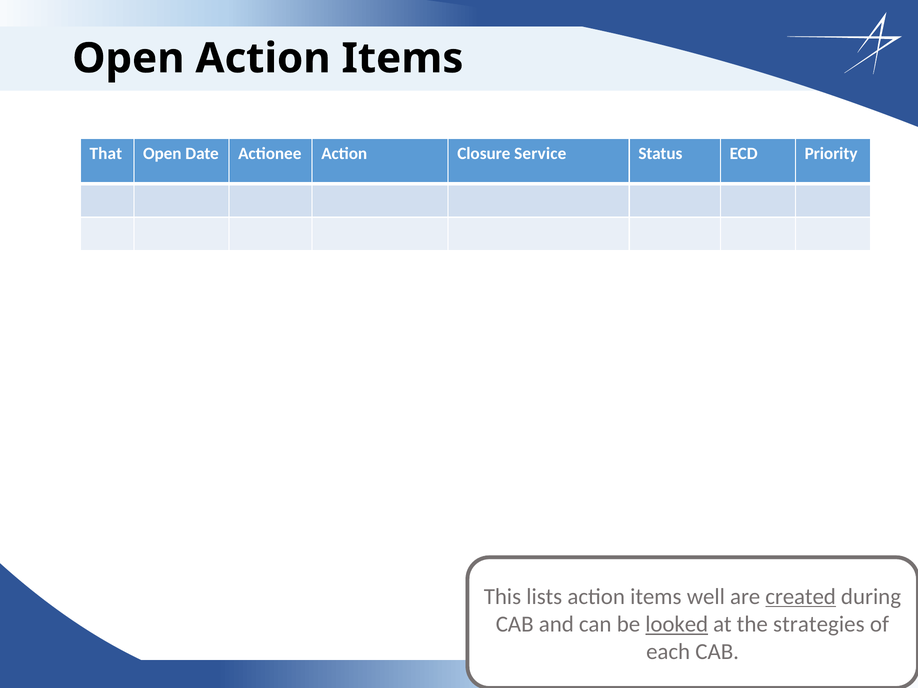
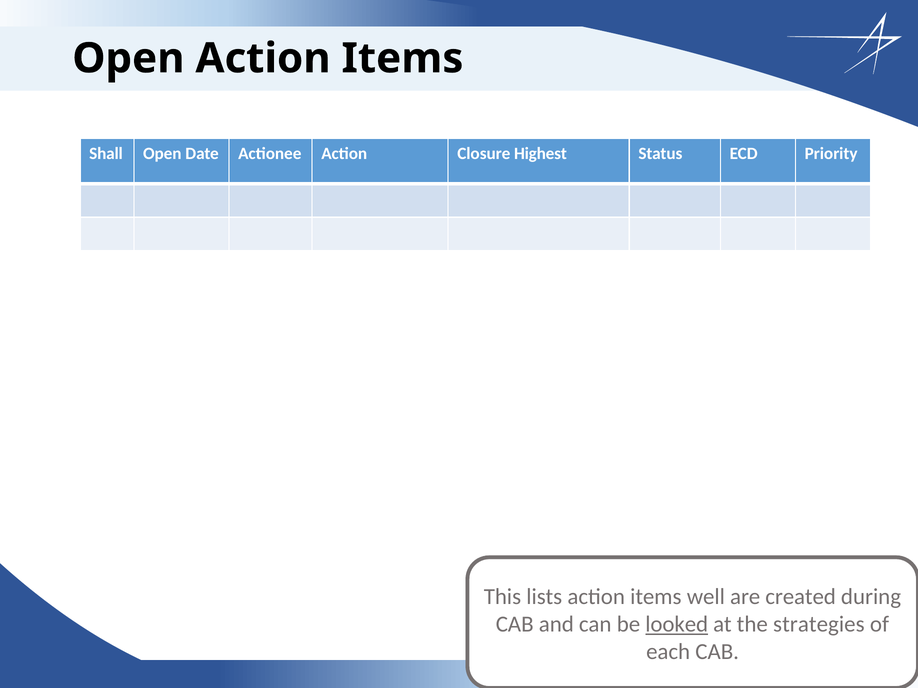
That: That -> Shall
Service: Service -> Highest
created underline: present -> none
